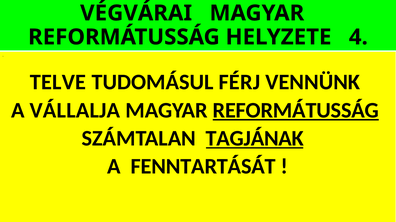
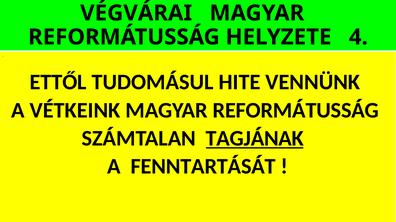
TELVE: TELVE -> ETTŐL
FÉRJ: FÉRJ -> HITE
VÁLLALJA: VÁLLALJA -> VÉTKEINK
REFORMÁTUSSÁG at (296, 111) underline: present -> none
